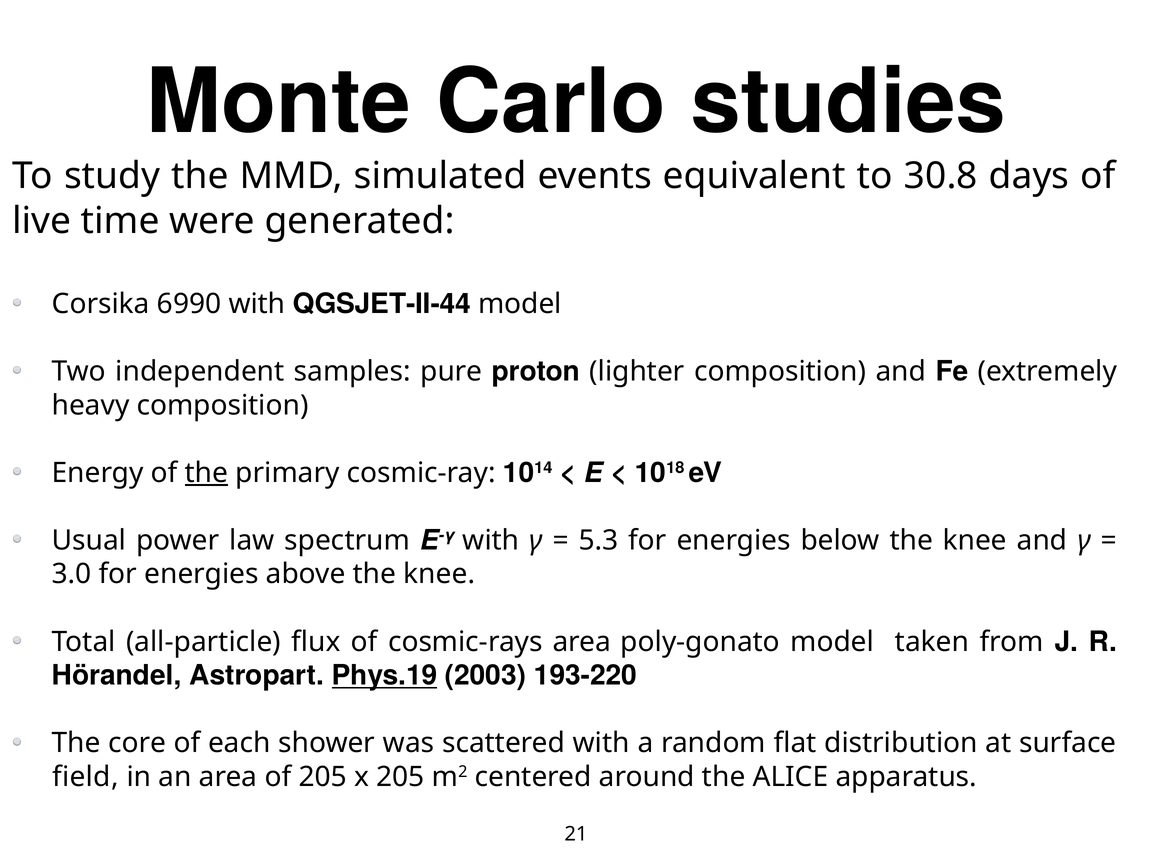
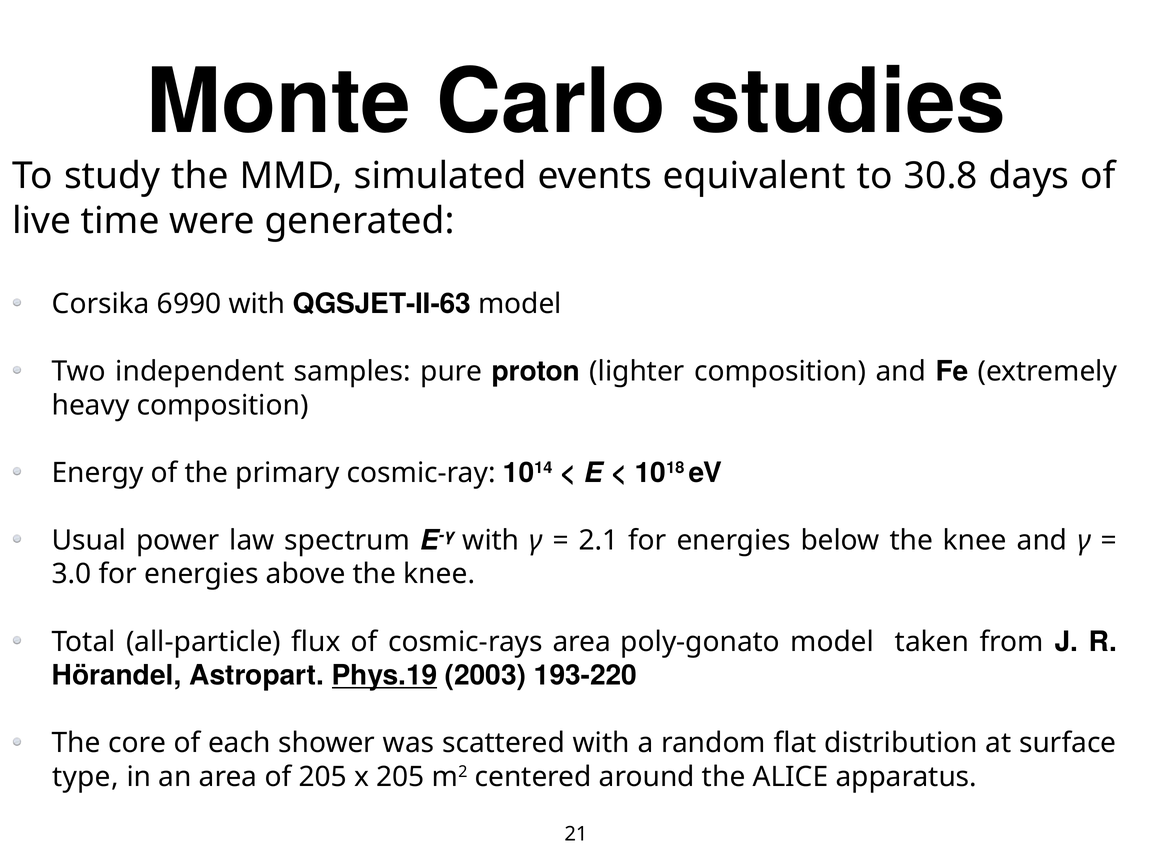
QGSJET-II-44: QGSJET-II-44 -> QGSJET-II-63
the at (206, 473) underline: present -> none
5.3: 5.3 -> 2.1
field: field -> type
